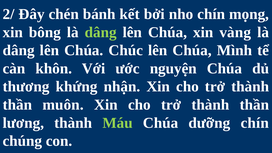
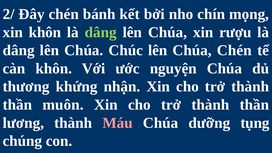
xin bông: bông -> khôn
vàng: vàng -> rượu
Chúa Mình: Mình -> Chén
Máu colour: light green -> pink
dưỡng chín: chín -> tụng
